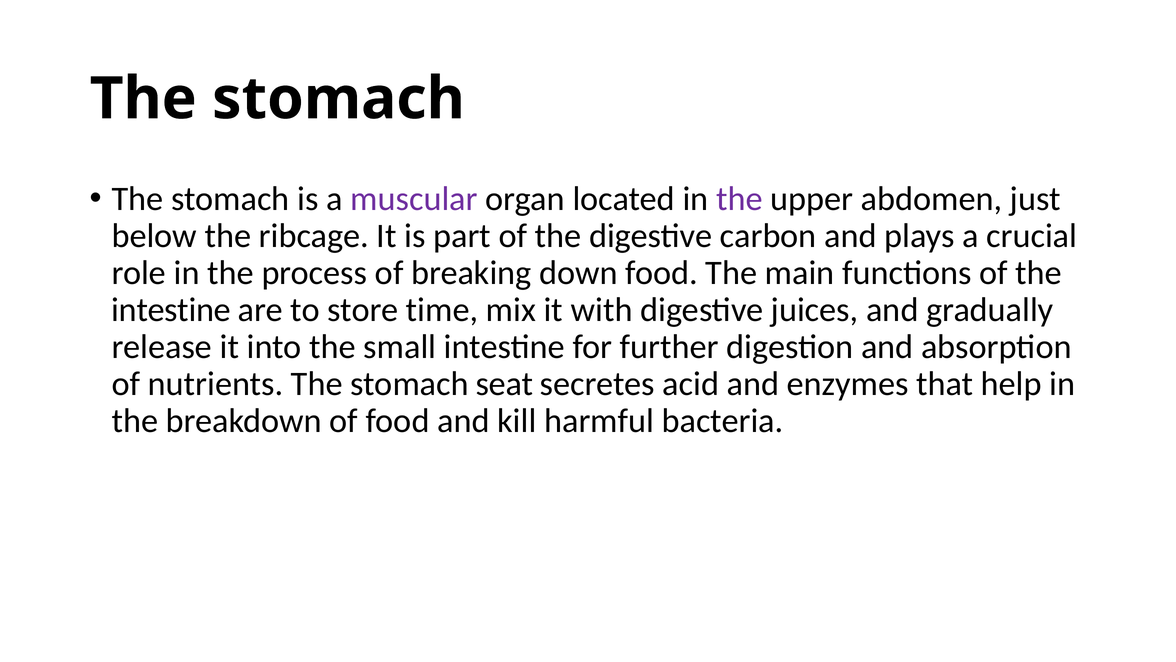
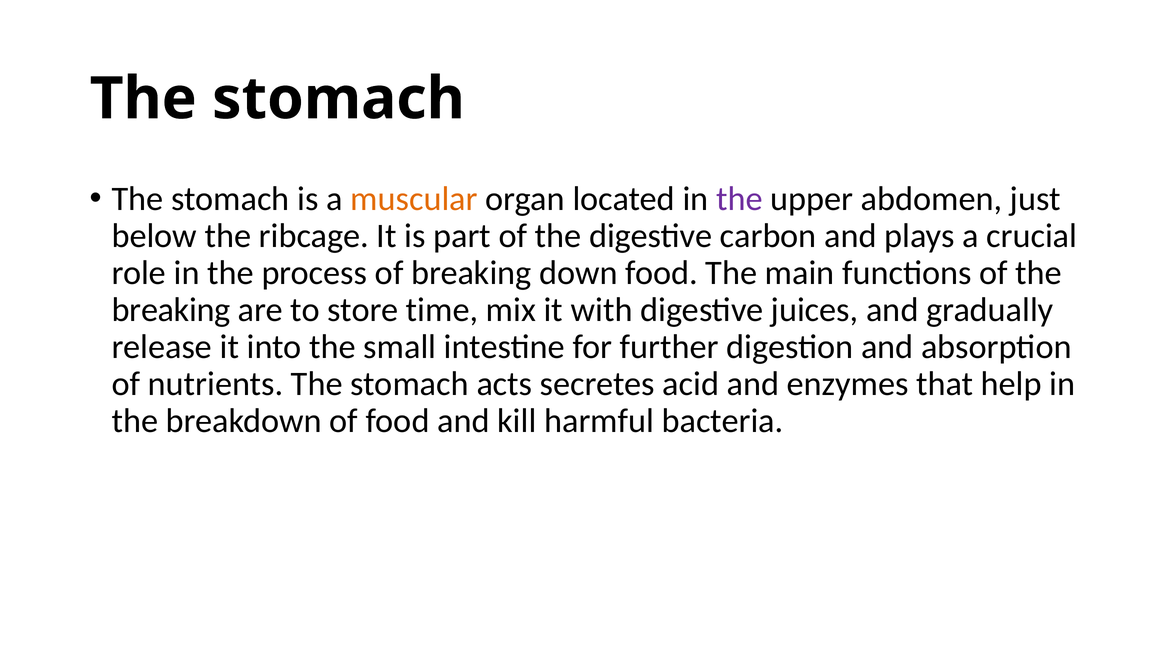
muscular colour: purple -> orange
intestine at (171, 310): intestine -> breaking
seat: seat -> acts
